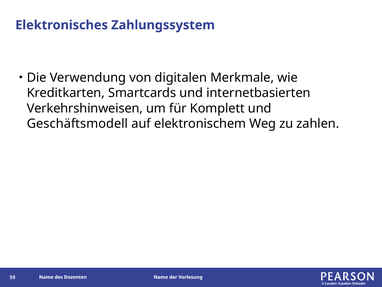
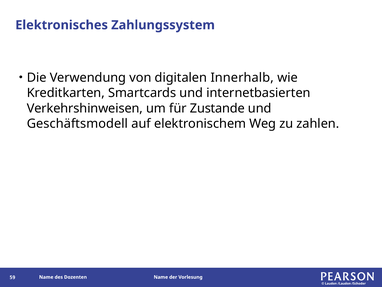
Merkmale: Merkmale -> Innerhalb
Komplett: Komplett -> Zustande
